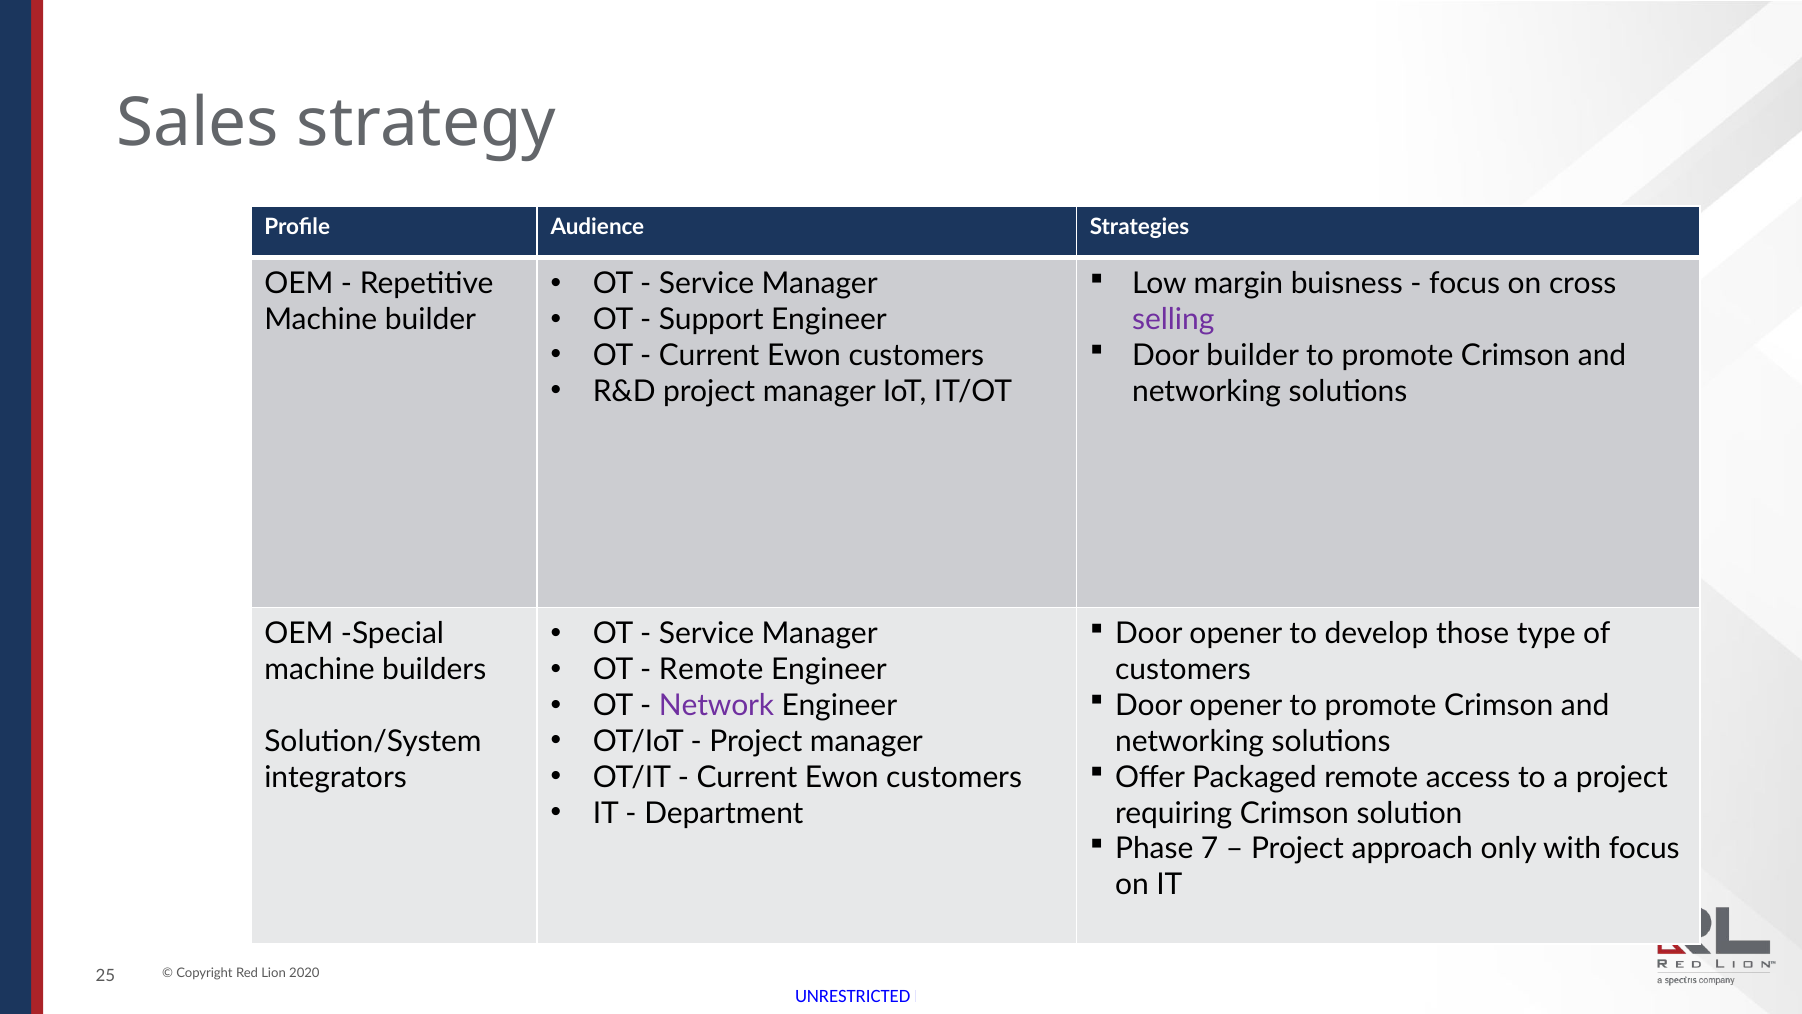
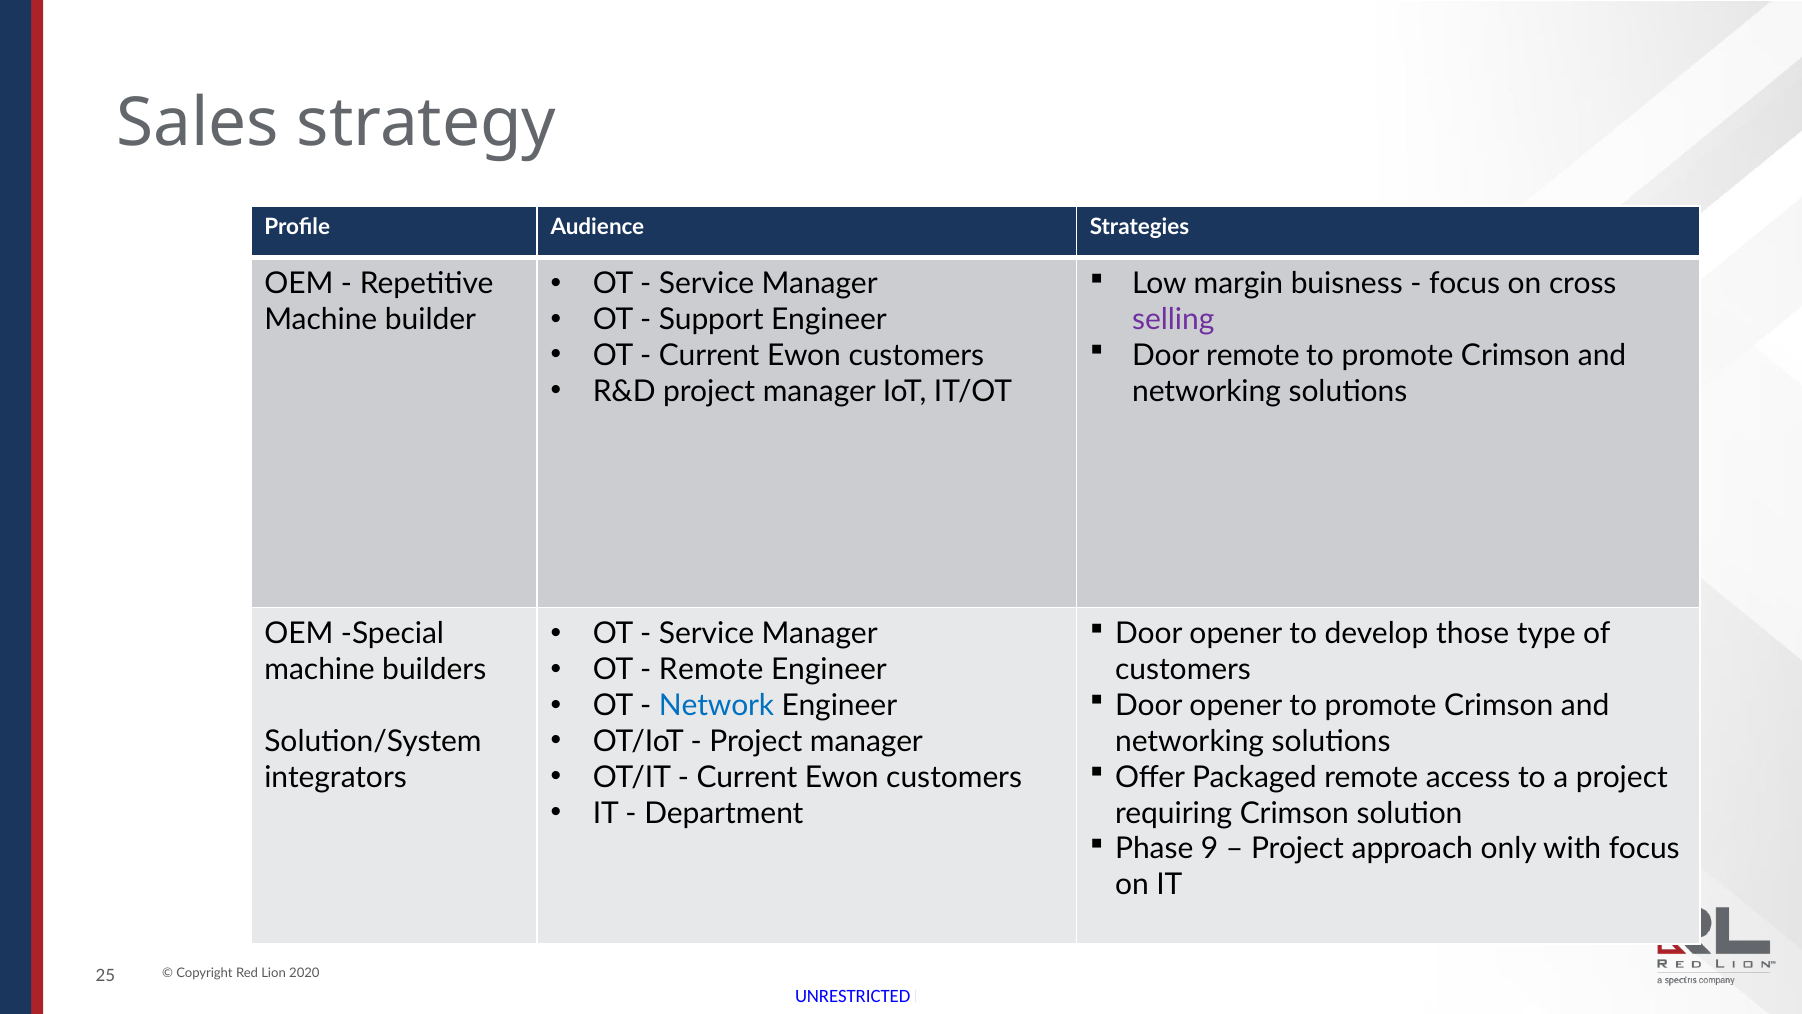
Door builder: builder -> remote
Network colour: purple -> blue
7: 7 -> 9
